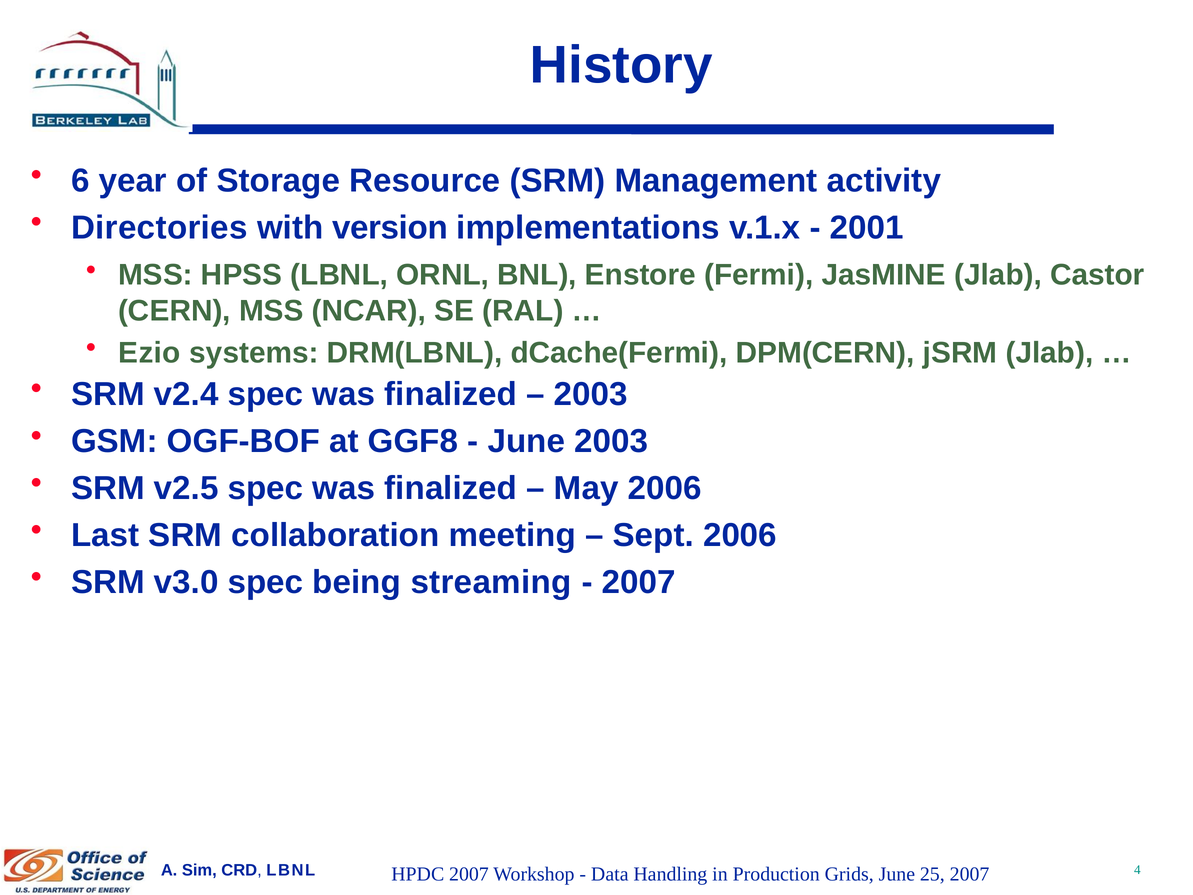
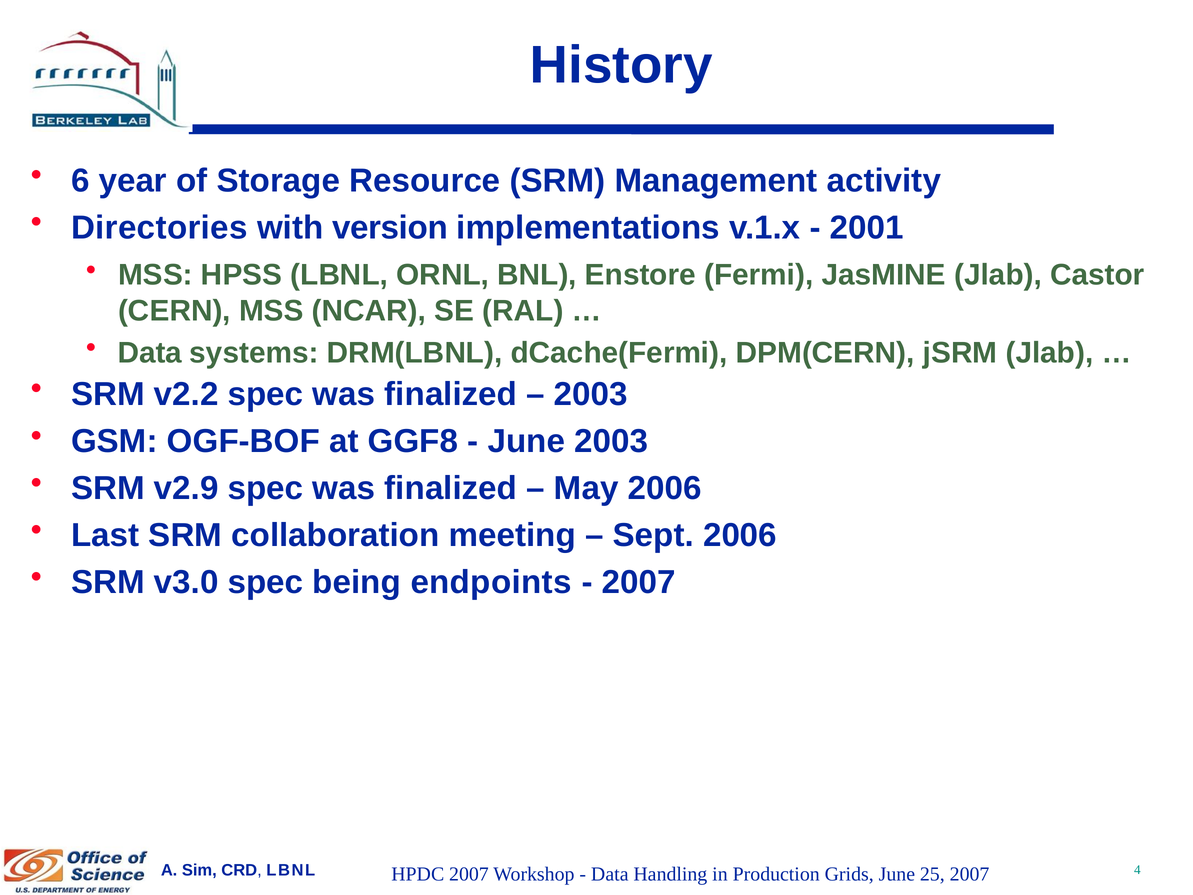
Ezio at (150, 353): Ezio -> Data
v2.4: v2.4 -> v2.2
v2.5: v2.5 -> v2.9
streaming: streaming -> endpoints
